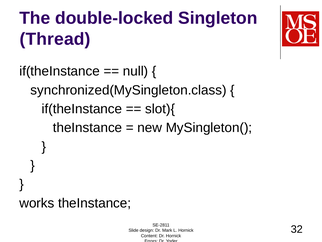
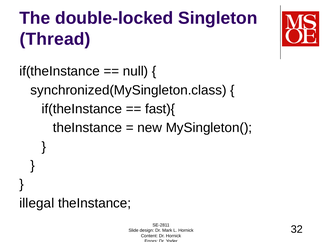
slot){: slot){ -> fast){
works: works -> illegal
